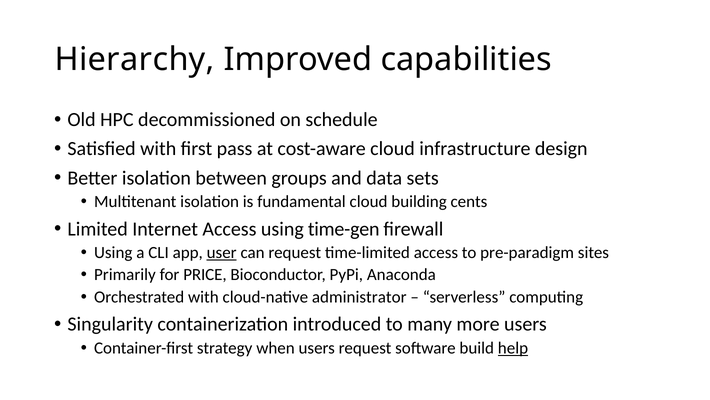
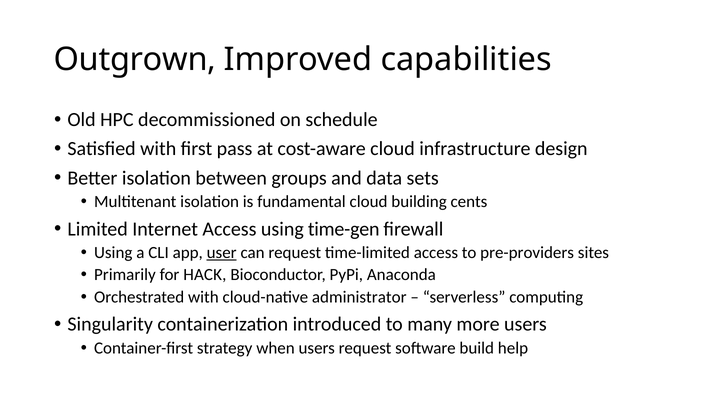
Hierarchy: Hierarchy -> Outgrown
pre-paradigm: pre-paradigm -> pre-providers
PRICE: PRICE -> HACK
help underline: present -> none
